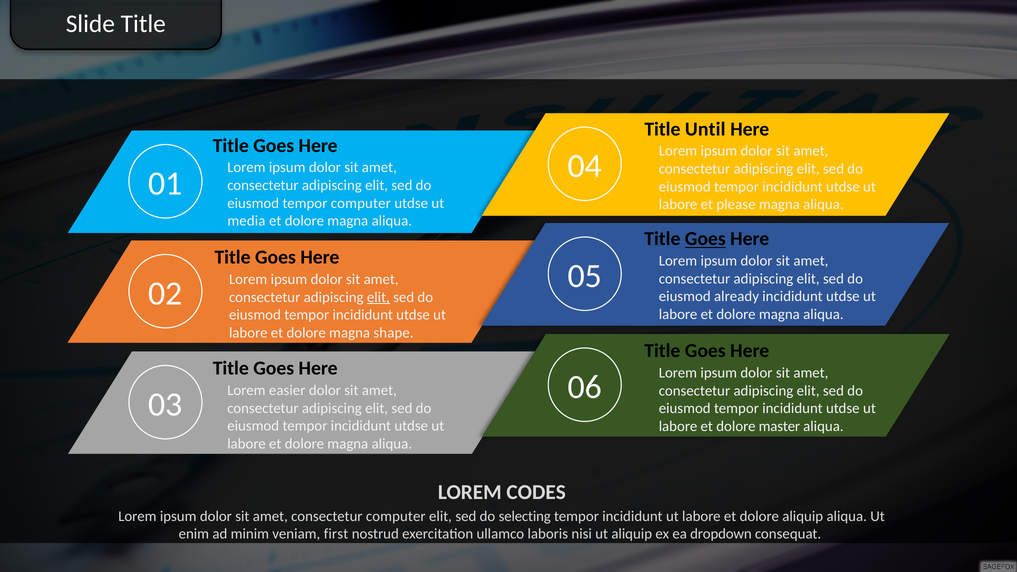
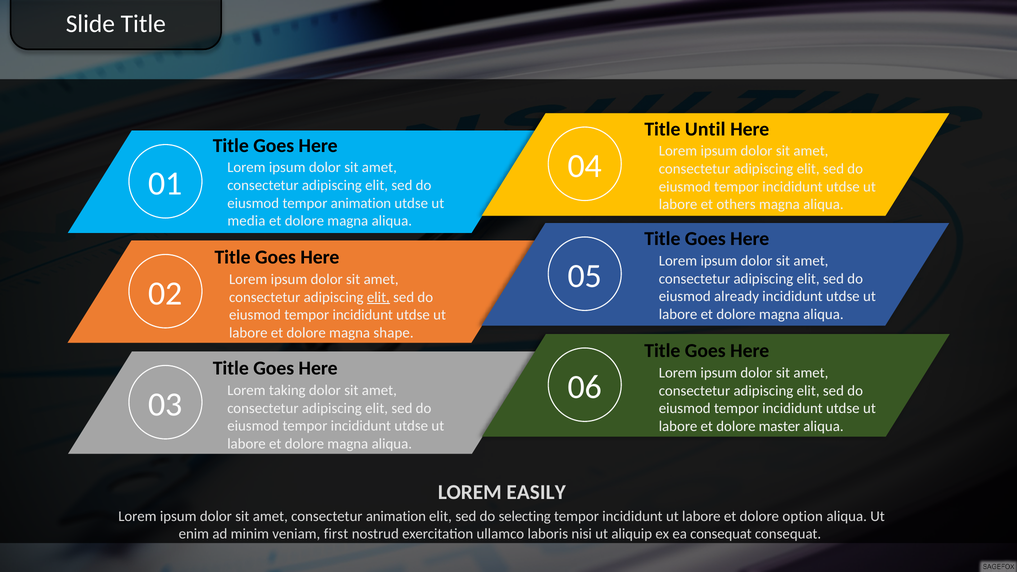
tempor computer: computer -> animation
please: please -> others
Goes at (705, 239) underline: present -> none
easier: easier -> taking
CODES: CODES -> EASILY
consectetur computer: computer -> animation
dolore aliquip: aliquip -> option
ea dropdown: dropdown -> consequat
